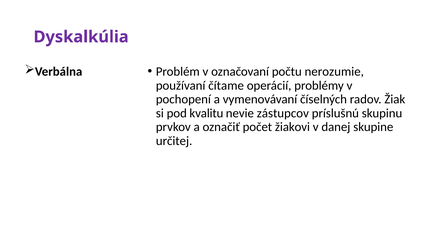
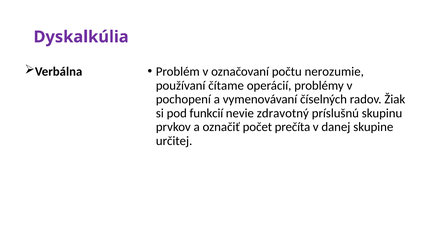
kvalitu: kvalitu -> funkcií
zástupcov: zástupcov -> zdravotný
žiakovi: žiakovi -> prečíta
